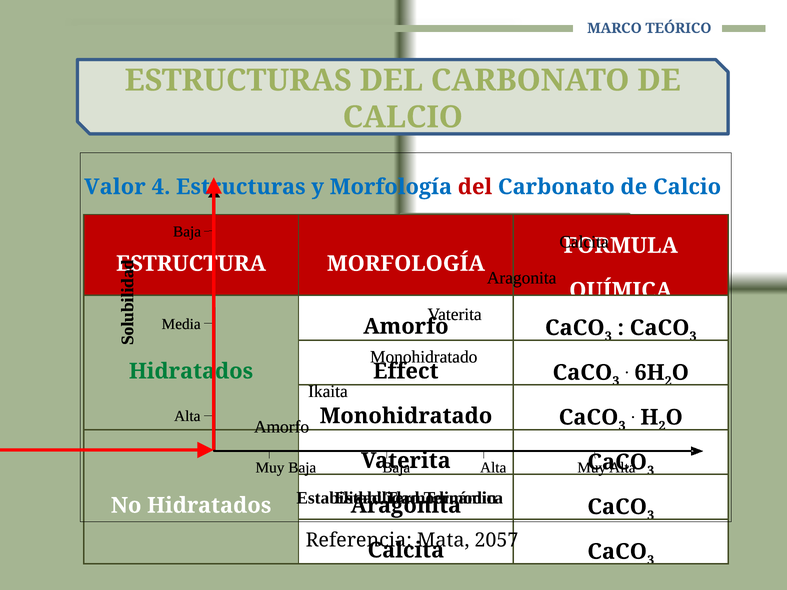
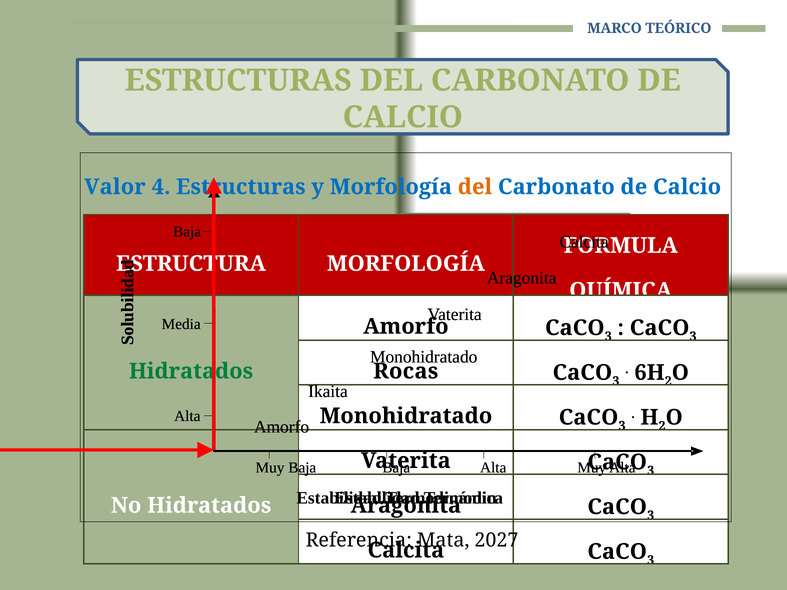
del at (475, 187) colour: red -> orange
Effect: Effect -> Rocas
2057: 2057 -> 2027
